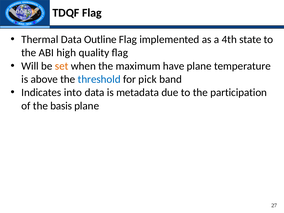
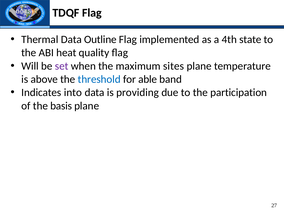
high: high -> heat
set colour: orange -> purple
have: have -> sites
pick: pick -> able
metadata: metadata -> providing
